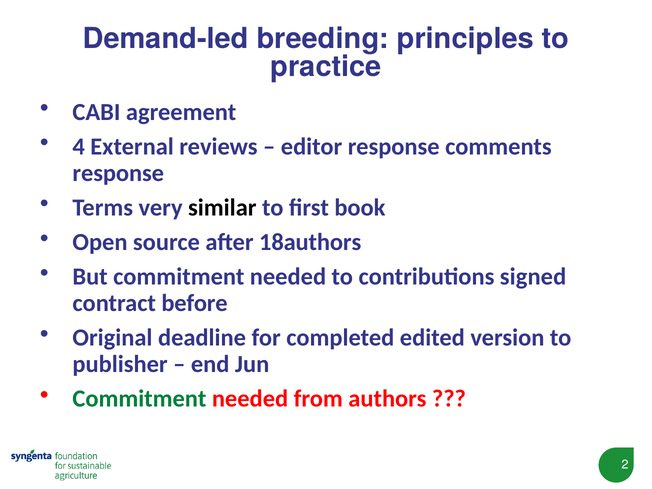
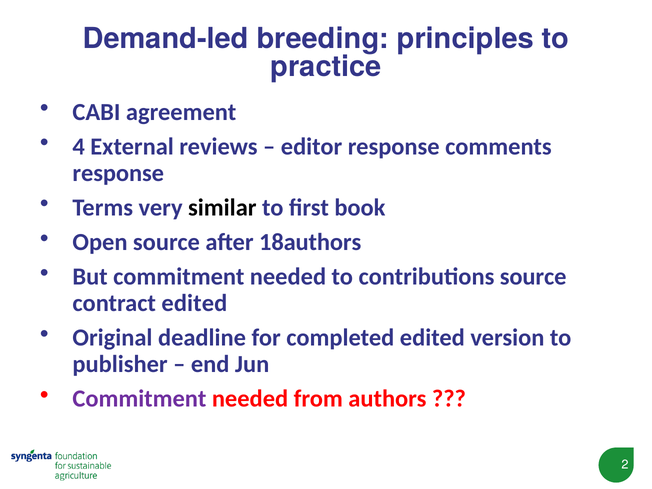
contributions signed: signed -> source
contract before: before -> edited
Commitment at (139, 399) colour: green -> purple
